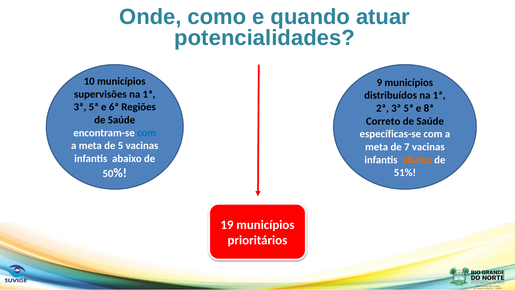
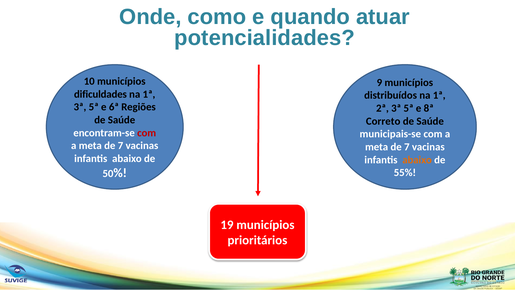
supervisões: supervisões -> dificuldades
com at (147, 133) colour: blue -> red
específicas-se: específicas-se -> municipais-se
5 at (120, 146): 5 -> 7
51%: 51% -> 55%
